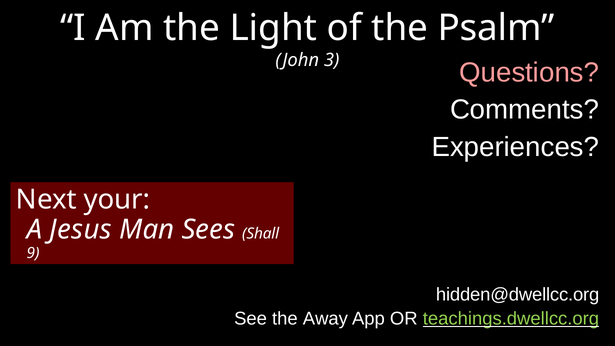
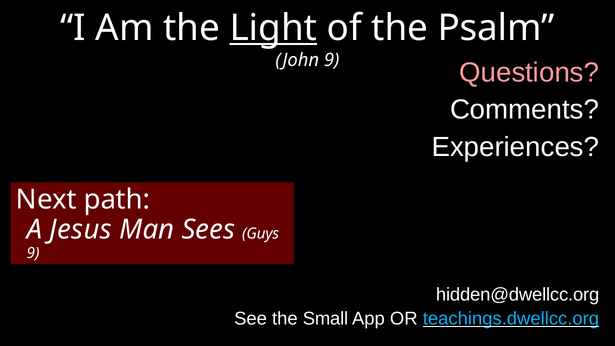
Light underline: none -> present
John 3: 3 -> 9
your: your -> path
Shall: Shall -> Guys
Away: Away -> Small
teachings.dwellcc.org colour: light green -> light blue
